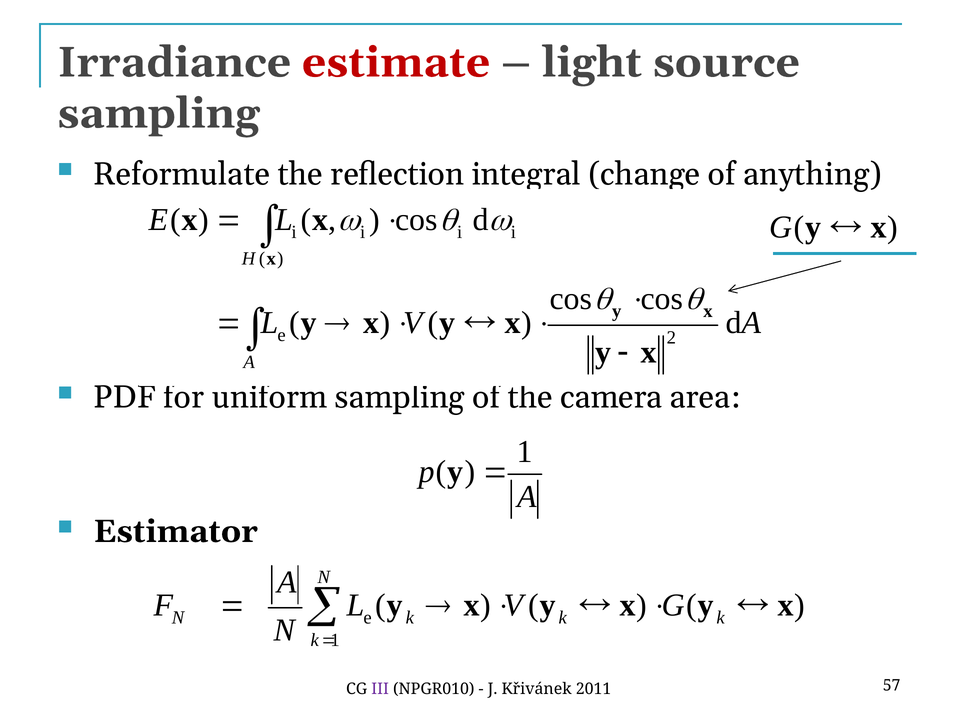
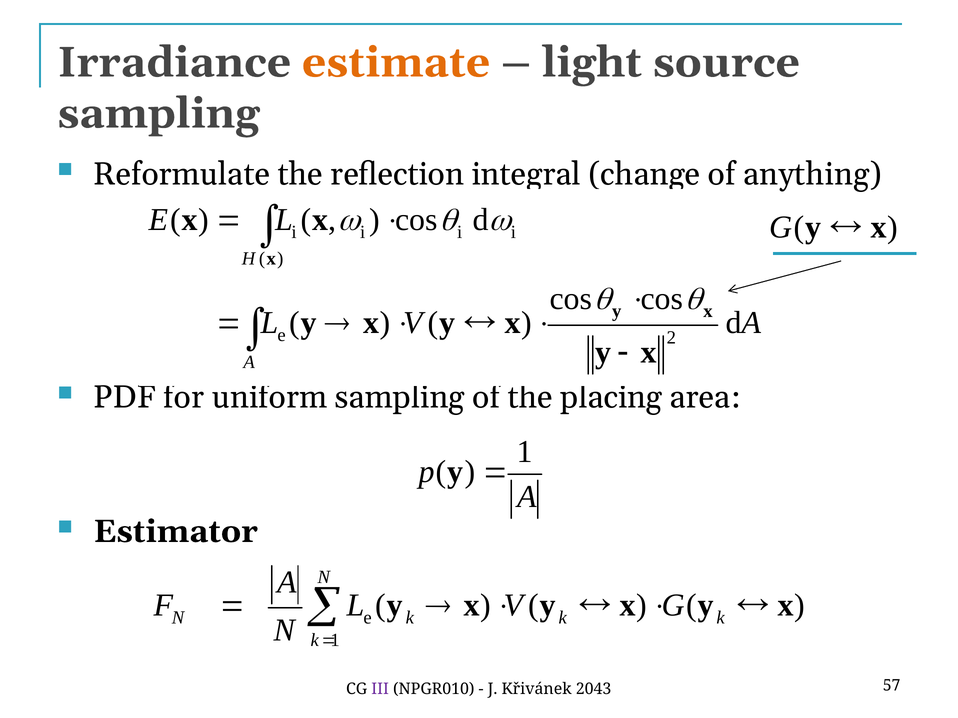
estimate colour: red -> orange
camera: camera -> placing
2011: 2011 -> 2043
